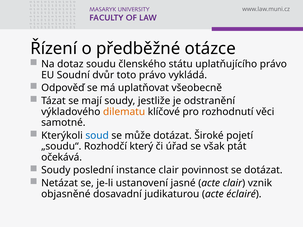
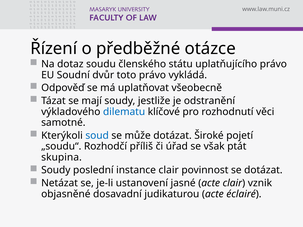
dilematu colour: orange -> blue
který: který -> příliš
očekává: očekává -> skupina
